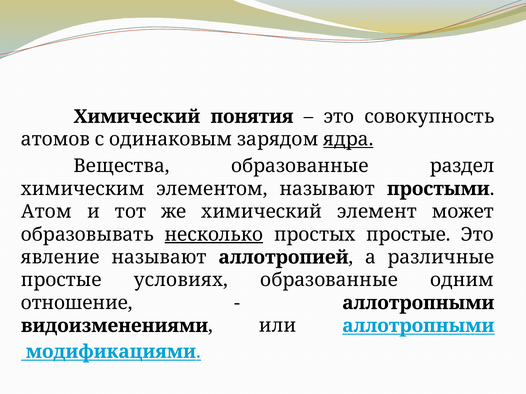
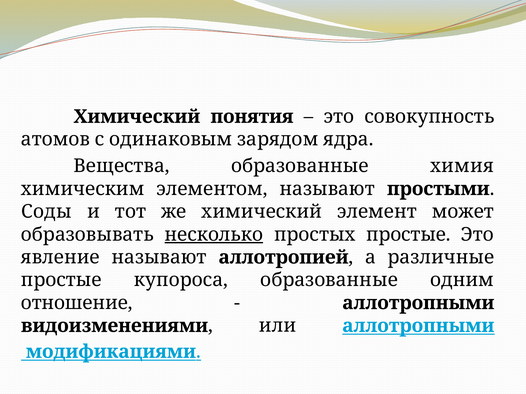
ядра underline: present -> none
раздел: раздел -> химия
Атом: Атом -> Соды
условиях: условиях -> купороса
